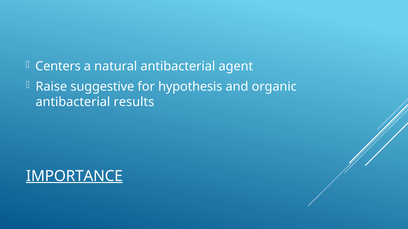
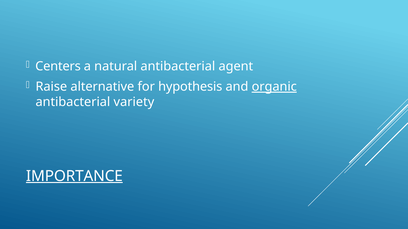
suggestive: suggestive -> alternative
organic underline: none -> present
results: results -> variety
